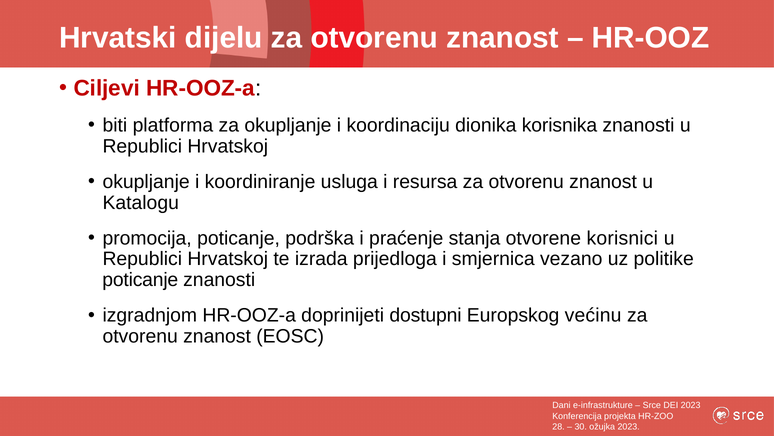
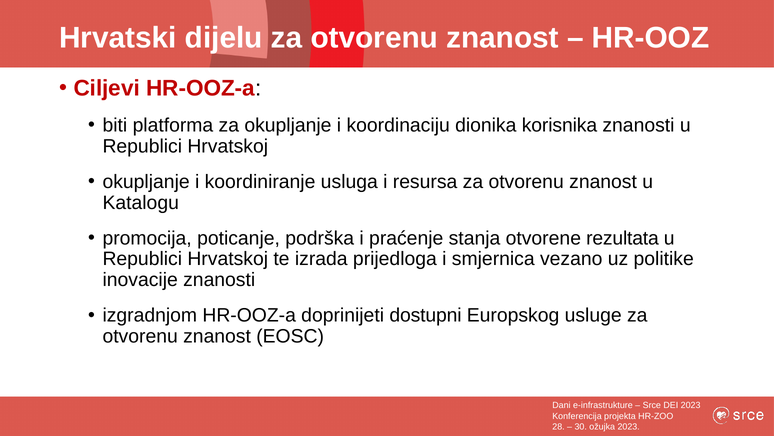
korisnici: korisnici -> rezultata
poticanje at (140, 280): poticanje -> inovacije
većinu: većinu -> usluge
